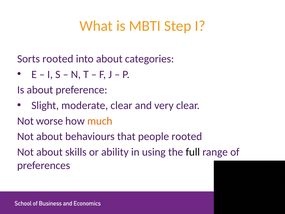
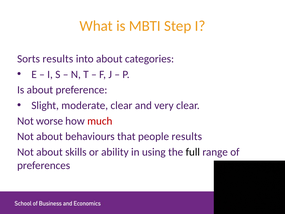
Sorts rooted: rooted -> results
much colour: orange -> red
people rooted: rooted -> results
